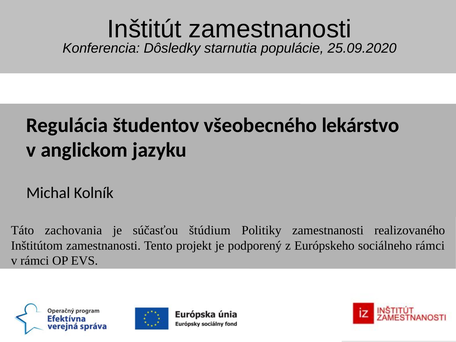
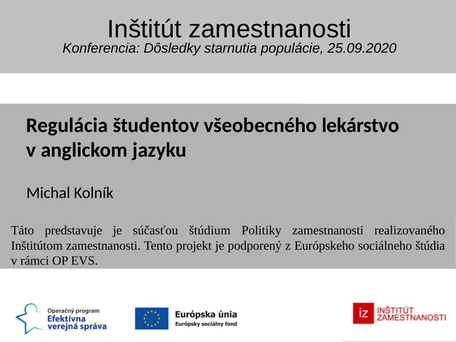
zachovania: zachovania -> predstavuje
sociálneho rámci: rámci -> štúdia
